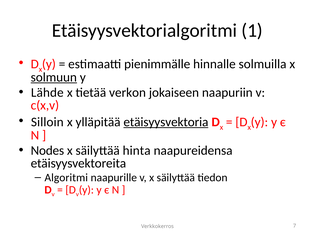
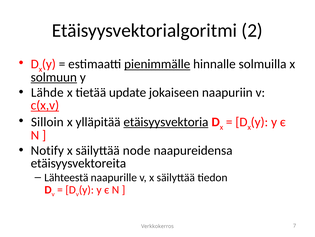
1: 1 -> 2
pienimmälle underline: none -> present
verkon: verkon -> update
c(x,v underline: none -> present
Nodes: Nodes -> Notify
hinta: hinta -> node
Algoritmi: Algoritmi -> Lähteestä
